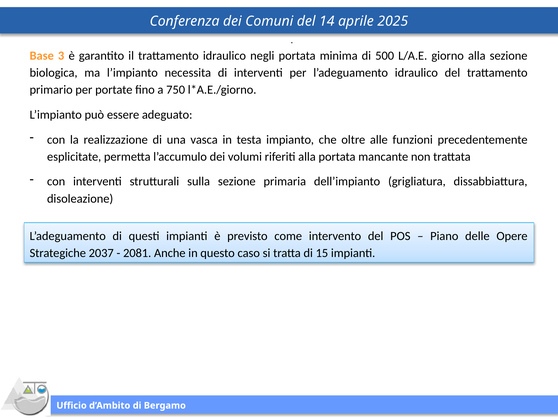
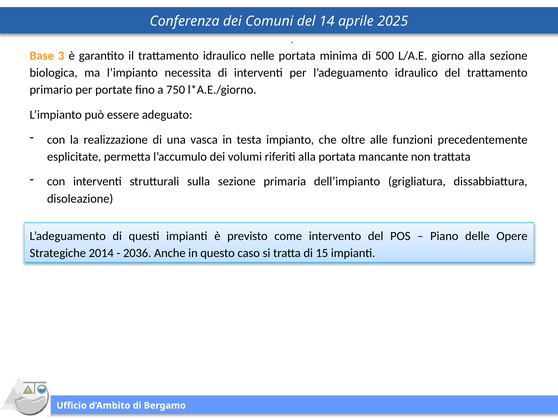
negli: negli -> nelle
2037: 2037 -> 2014
2081: 2081 -> 2036
